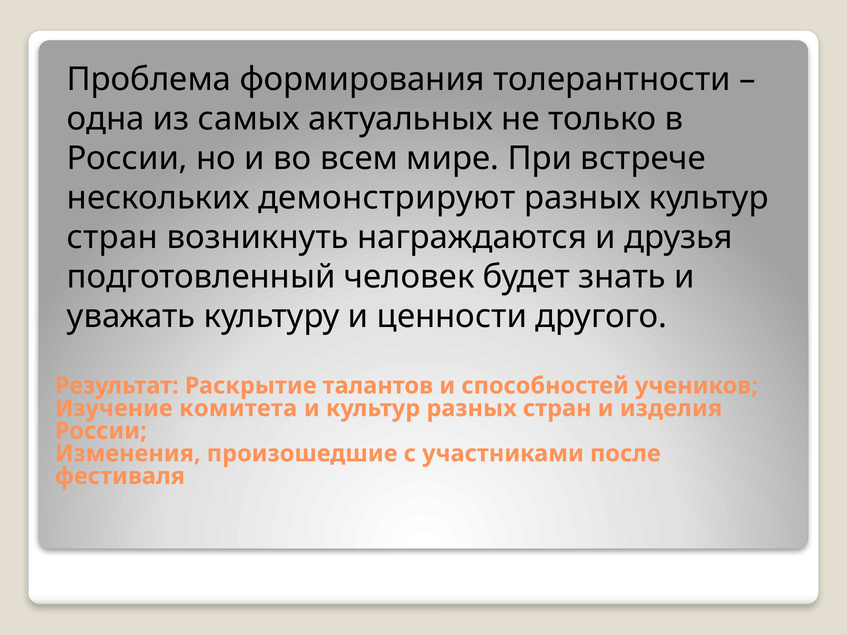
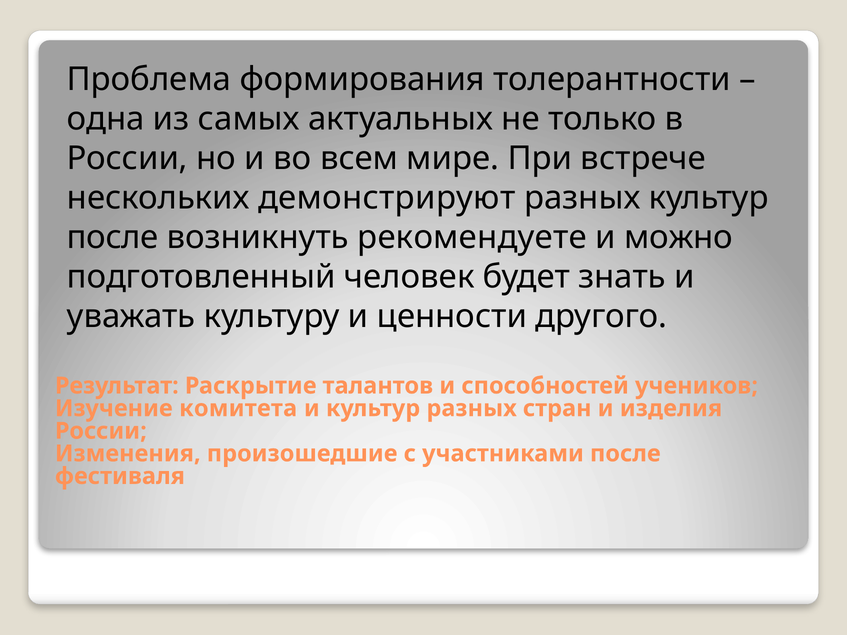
стран at (112, 237): стран -> после
награждаются: награждаются -> рекомендуете
друзья: друзья -> можно
